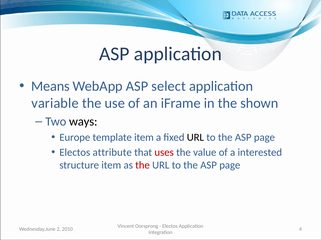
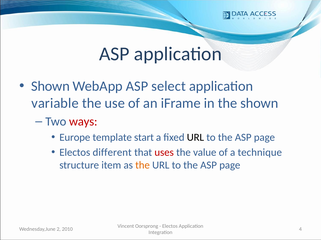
Means at (50, 86): Means -> Shown
ways colour: black -> red
template item: item -> start
attribute: attribute -> different
interested: interested -> technique
the at (143, 166) colour: red -> orange
